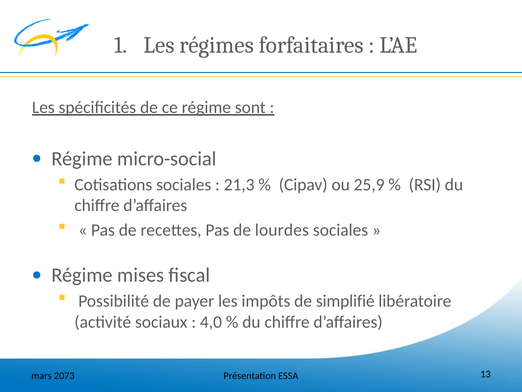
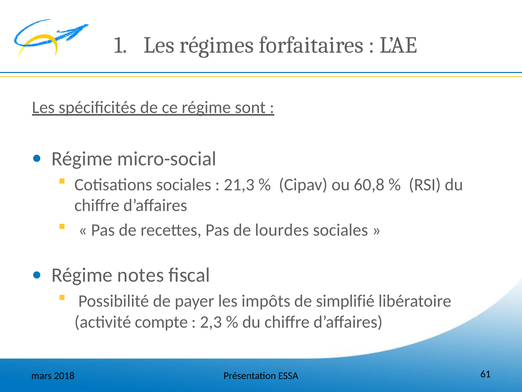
25,9: 25,9 -> 60,8
mises: mises -> notes
sociaux: sociaux -> compte
4,0: 4,0 -> 2,3
2073: 2073 -> 2018
13: 13 -> 61
